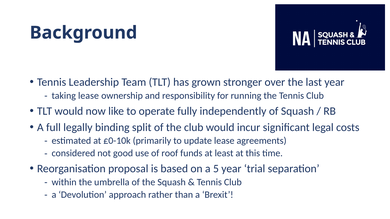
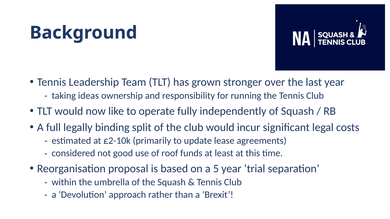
taking lease: lease -> ideas
£0-10k: £0-10k -> £2-10k
